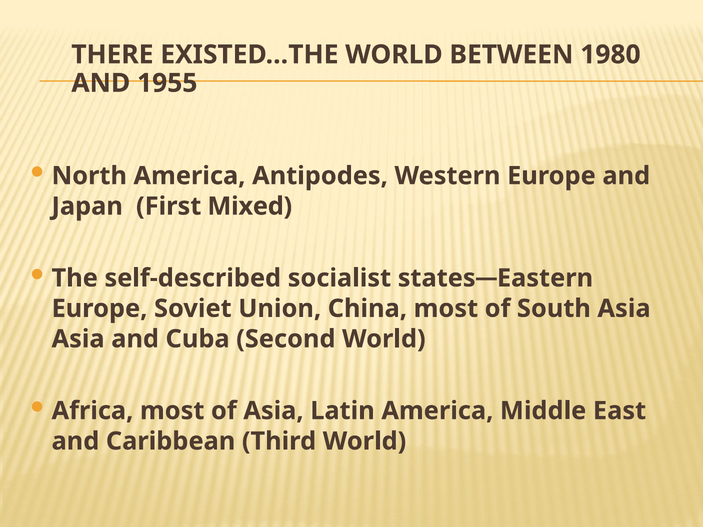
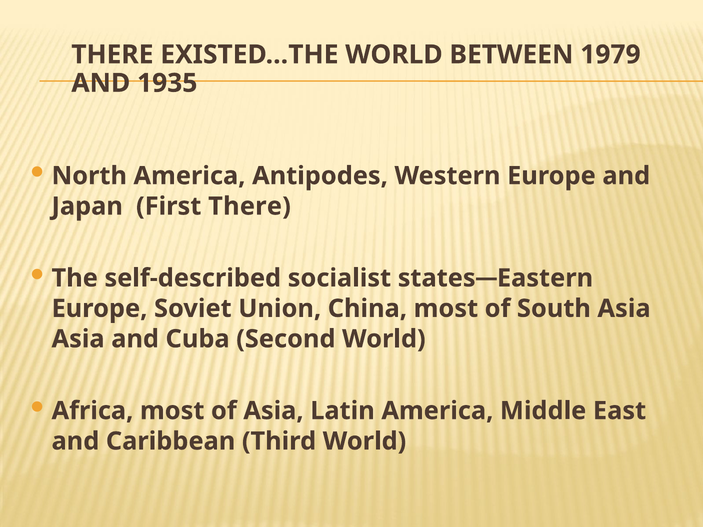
1980: 1980 -> 1979
1955: 1955 -> 1935
First Mixed: Mixed -> There
